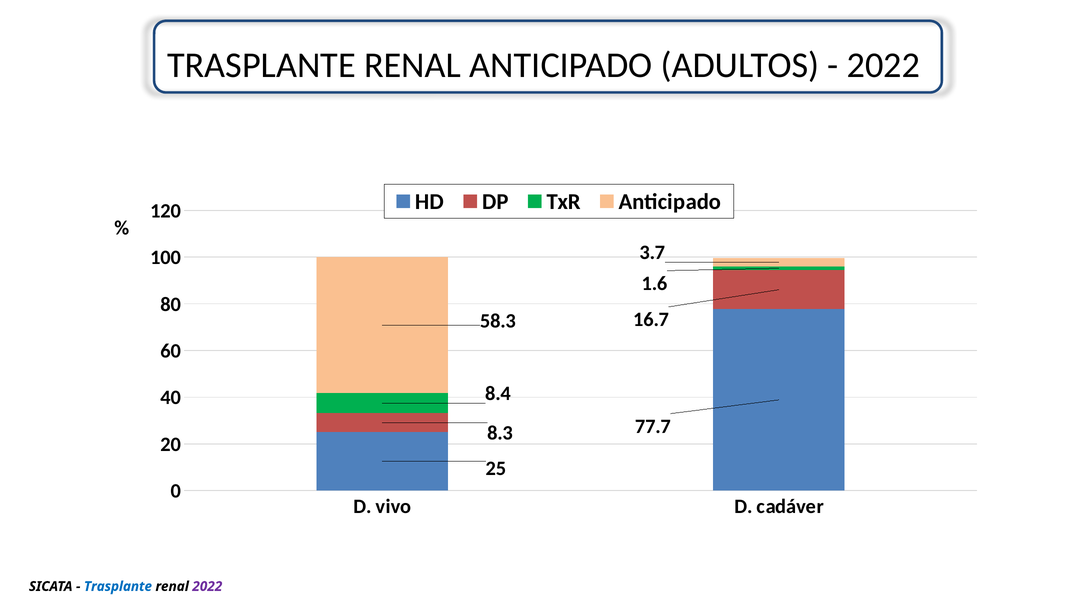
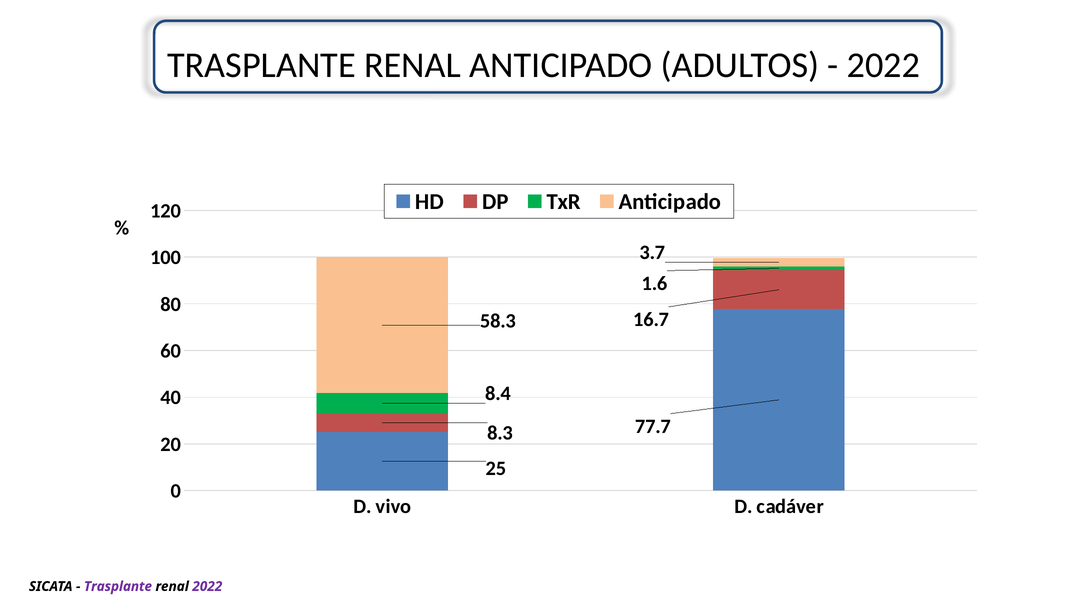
Trasplante at (118, 586) colour: blue -> purple
